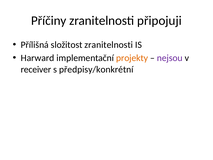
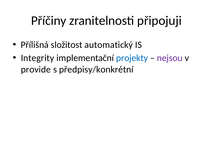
složitost zranitelnosti: zranitelnosti -> automatický
Harward: Harward -> Integrity
projekty colour: orange -> blue
receiver: receiver -> provide
